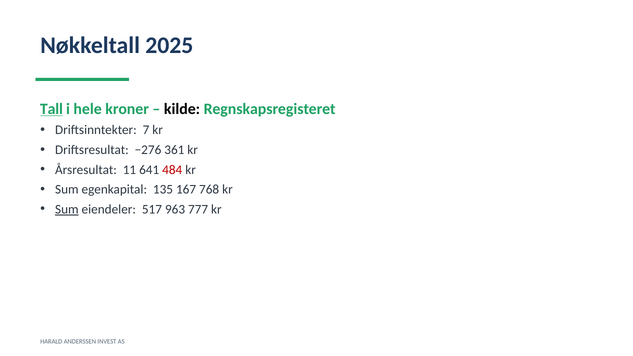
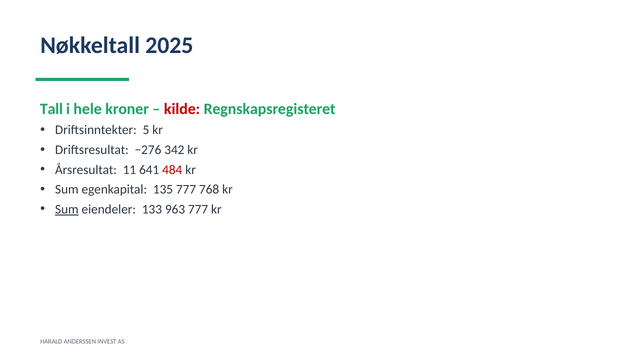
Tall underline: present -> none
kilde colour: black -> red
7: 7 -> 5
361: 361 -> 342
135 167: 167 -> 777
517: 517 -> 133
